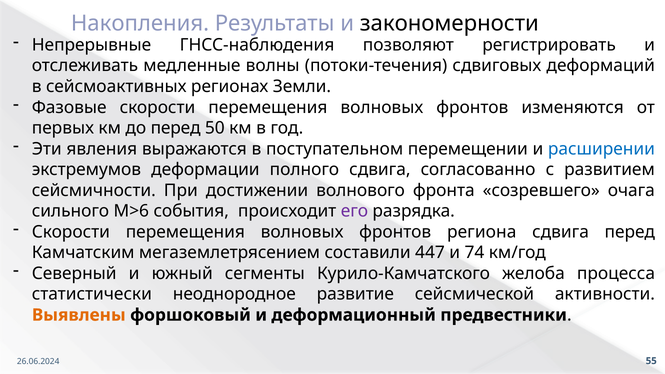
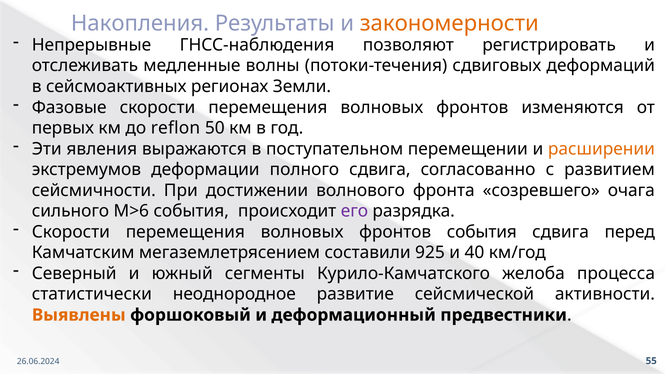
закономерности colour: black -> orange
до перед: перед -> reflon
расширении colour: blue -> orange
фронтов региона: региона -> события
447: 447 -> 925
74: 74 -> 40
